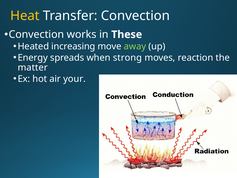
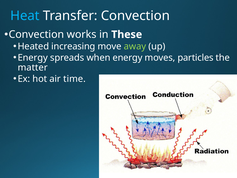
Heat colour: yellow -> light blue
when strong: strong -> energy
reaction: reaction -> particles
your: your -> time
